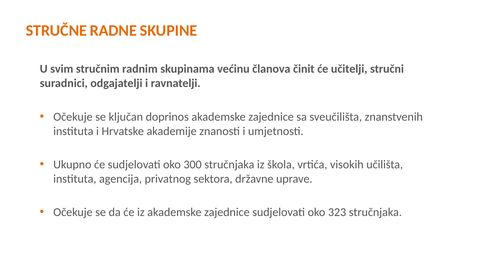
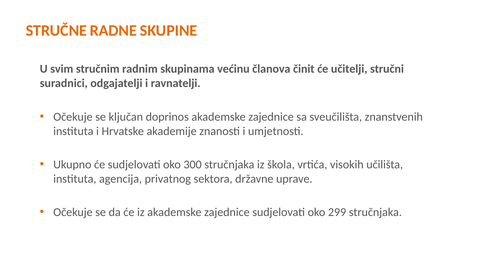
323: 323 -> 299
